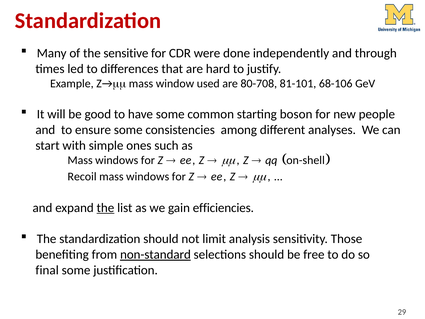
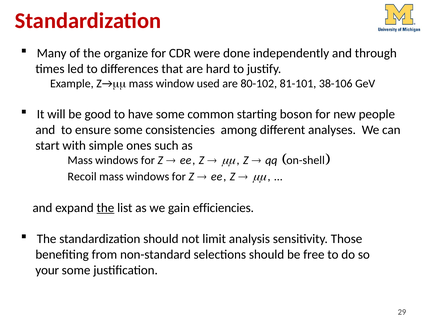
sensitive: sensitive -> organize
80-708: 80-708 -> 80-102
68-106: 68-106 -> 38-106
non-standard underline: present -> none
final: final -> your
